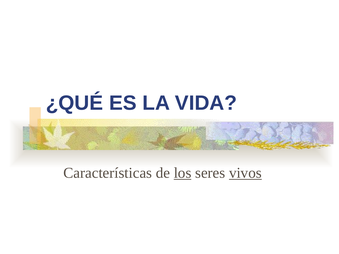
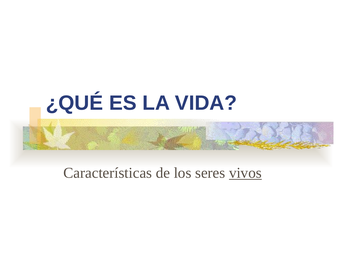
los underline: present -> none
